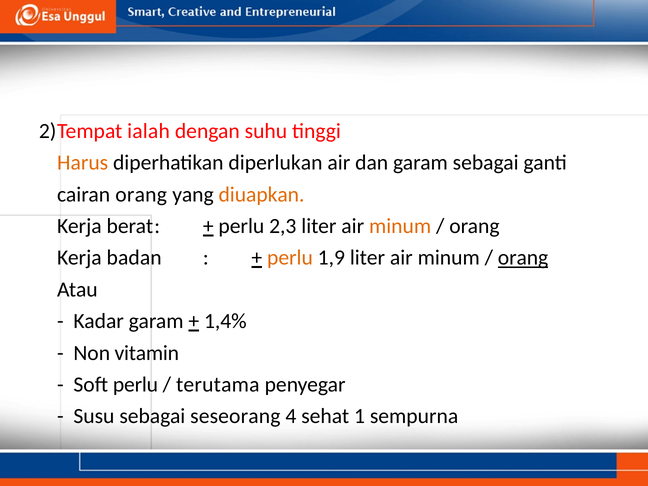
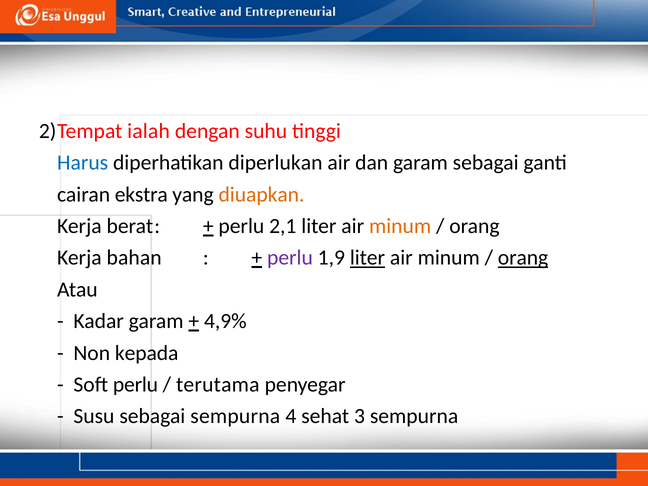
Harus colour: orange -> blue
cairan orang: orang -> ekstra
2,3: 2,3 -> 2,1
badan: badan -> bahan
perlu at (290, 258) colour: orange -> purple
liter at (367, 258) underline: none -> present
1,4%: 1,4% -> 4,9%
vitamin: vitamin -> kepada
sebagai seseorang: seseorang -> sempurna
1: 1 -> 3
